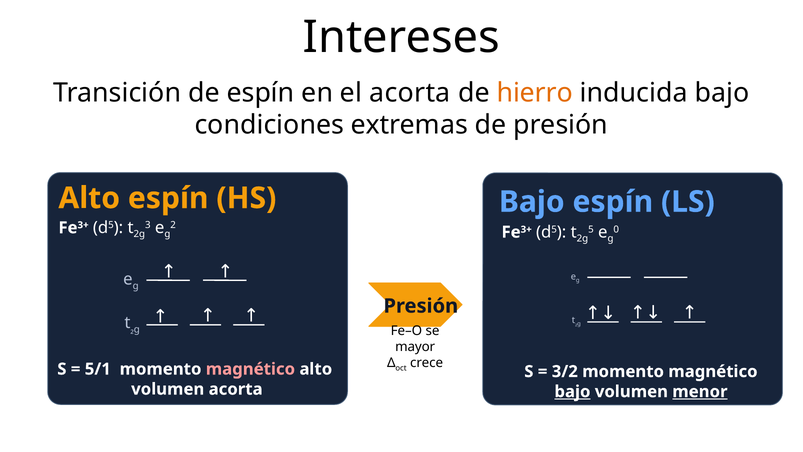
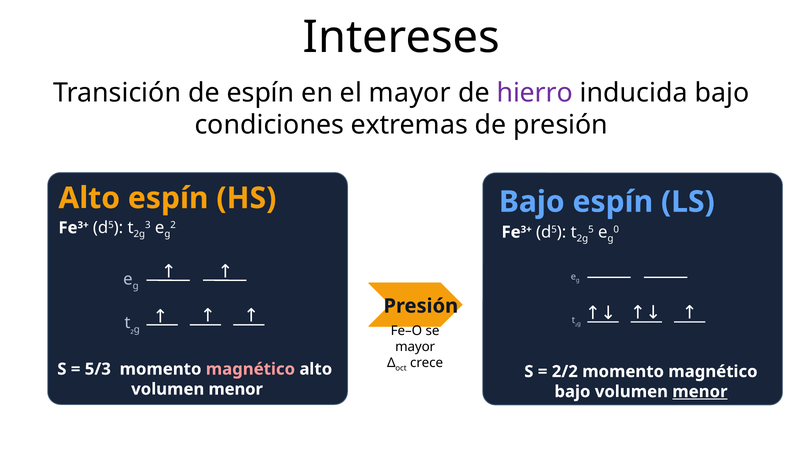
el acorta: acorta -> mayor
hierro colour: orange -> purple
5/1: 5/1 -> 5/3
3/2: 3/2 -> 2/2
acorta at (236, 389): acorta -> menor
bajo at (572, 391) underline: present -> none
